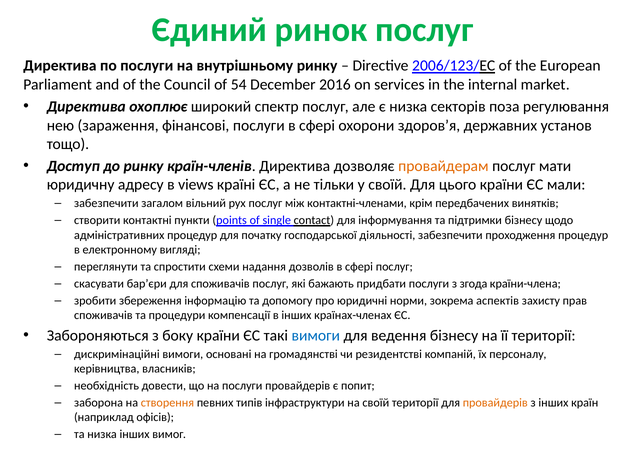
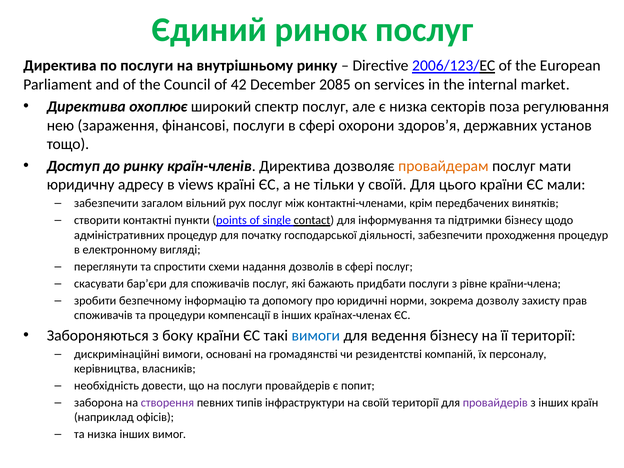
54: 54 -> 42
2016: 2016 -> 2085
згода: згода -> рівне
збереження: збереження -> безпечному
аспектів: аспектів -> дозволу
створення colour: orange -> purple
провайдерів at (495, 403) colour: orange -> purple
